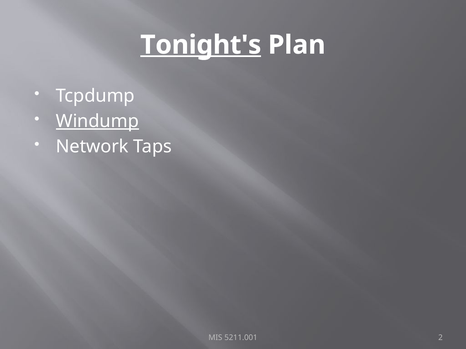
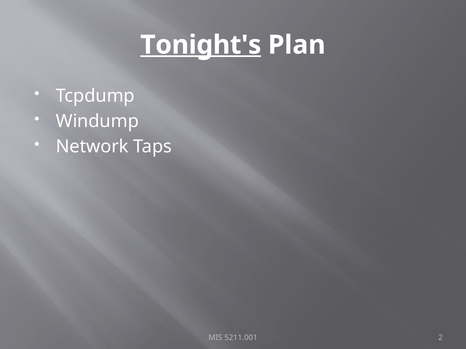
Windump underline: present -> none
